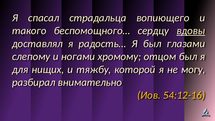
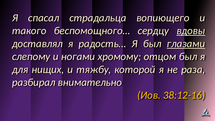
глазами underline: none -> present
могу: могу -> раза
54:12-16: 54:12-16 -> 38:12-16
